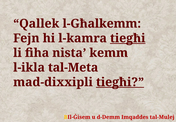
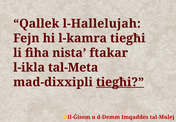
l-Għalkemm: l-Għalkemm -> l-Hallelujah
tiegħi at (128, 38) underline: present -> none
kemm: kemm -> ftakar
